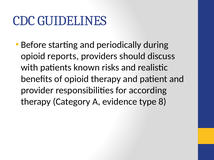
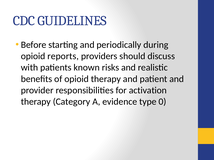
according: according -> activation
8: 8 -> 0
